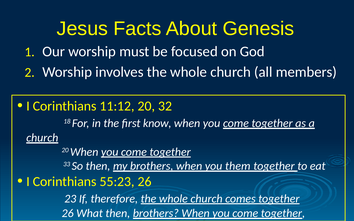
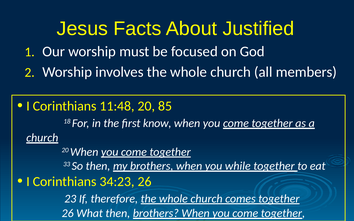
Genesis: Genesis -> Justified
11:12: 11:12 -> 11:48
32: 32 -> 85
them: them -> while
55:23: 55:23 -> 34:23
